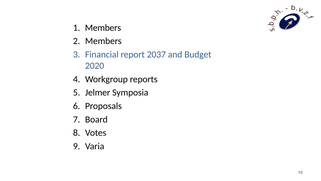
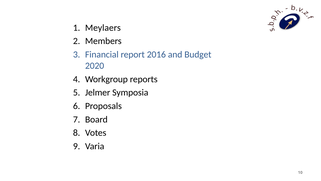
Members at (103, 28): Members -> Meylaers
2037: 2037 -> 2016
